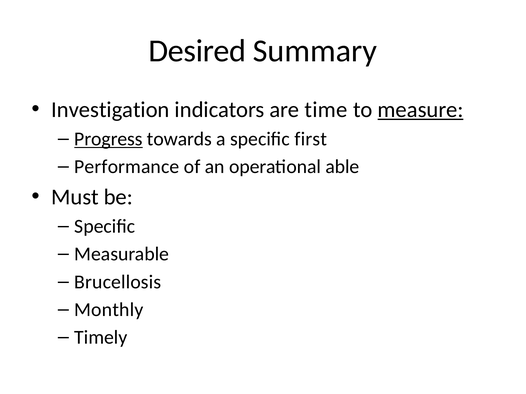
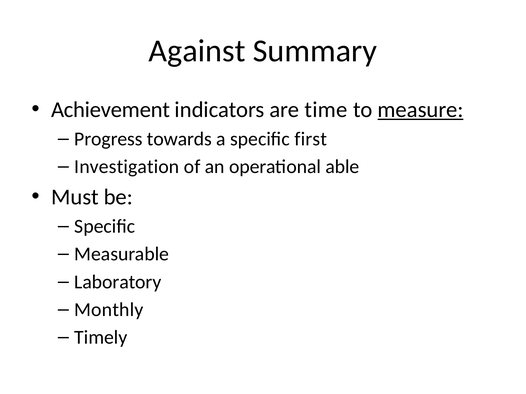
Desired: Desired -> Against
Investigation: Investigation -> Achievement
Progress underline: present -> none
Performance: Performance -> Investigation
Brucellosis: Brucellosis -> Laboratory
